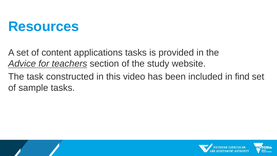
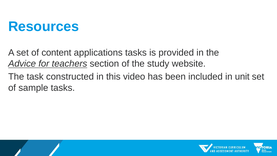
find: find -> unit
